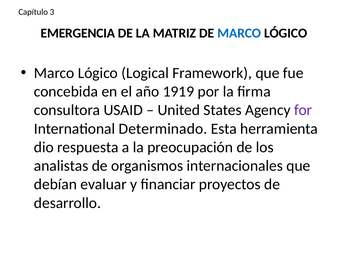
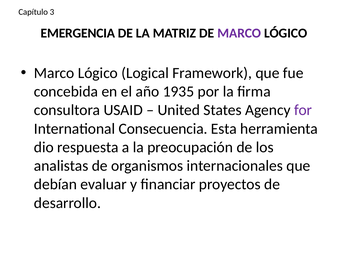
MARCO at (239, 33) colour: blue -> purple
1919: 1919 -> 1935
Determinado: Determinado -> Consecuencia
